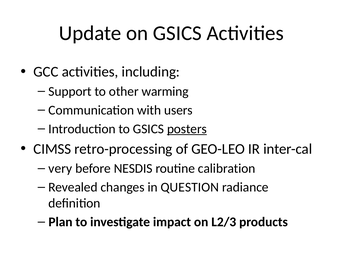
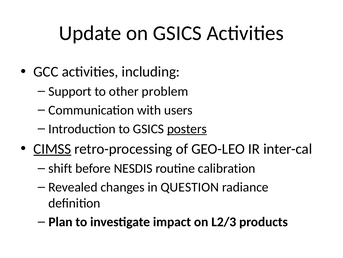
warming: warming -> problem
CIMSS underline: none -> present
very: very -> shift
